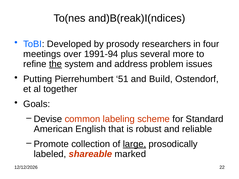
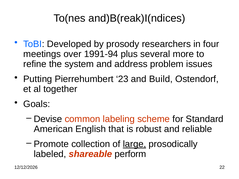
the underline: present -> none
51: 51 -> 23
marked: marked -> perform
